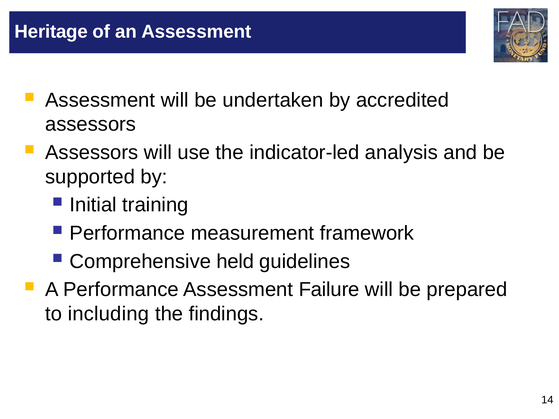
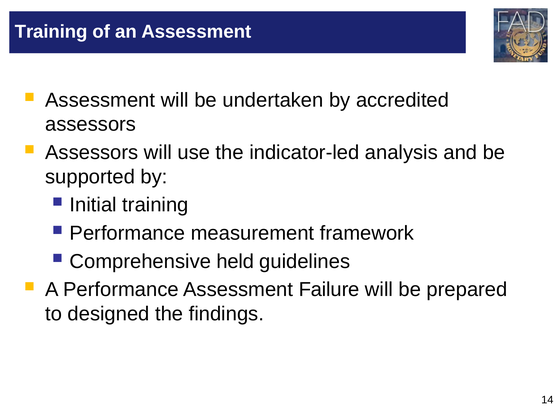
Heritage at (51, 32): Heritage -> Training
including: including -> designed
